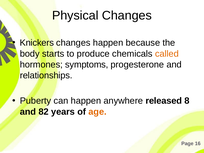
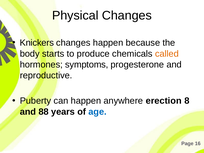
relationships: relationships -> reproductive
released: released -> erection
82: 82 -> 88
age colour: orange -> blue
